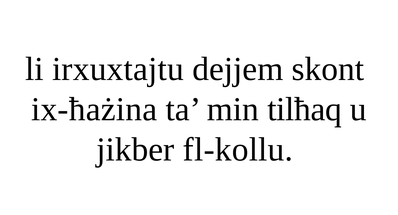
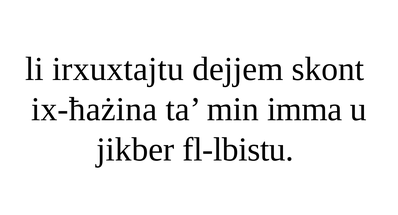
tilħaq: tilħaq -> imma
fl-kollu: fl-kollu -> fl-lbistu
